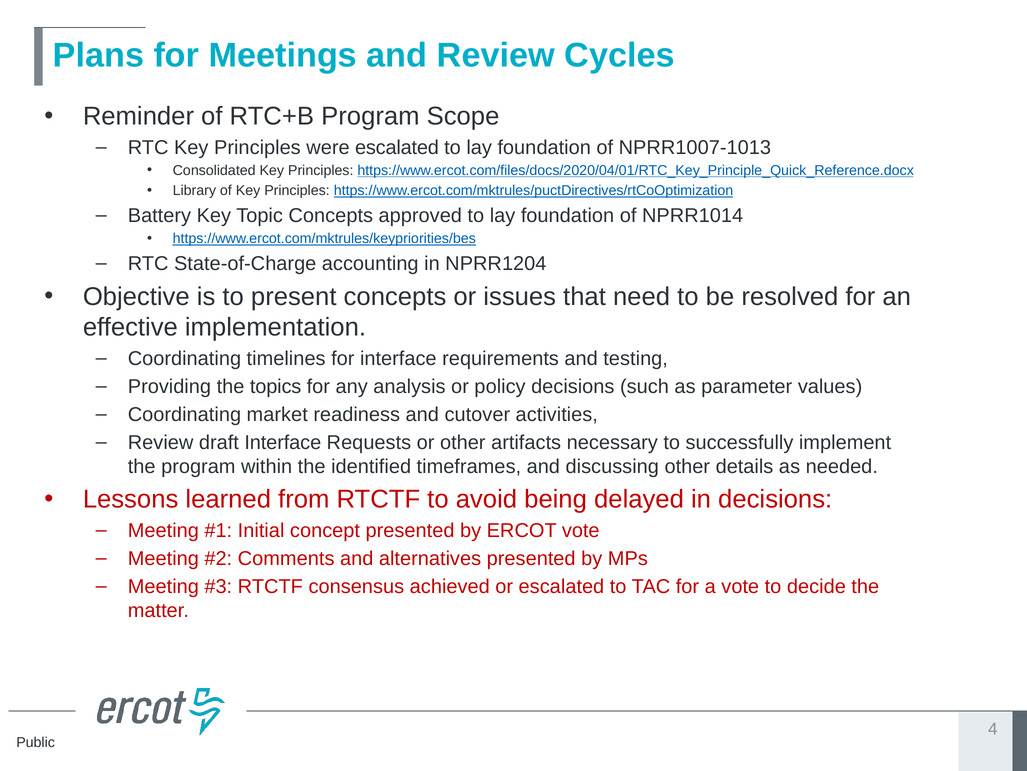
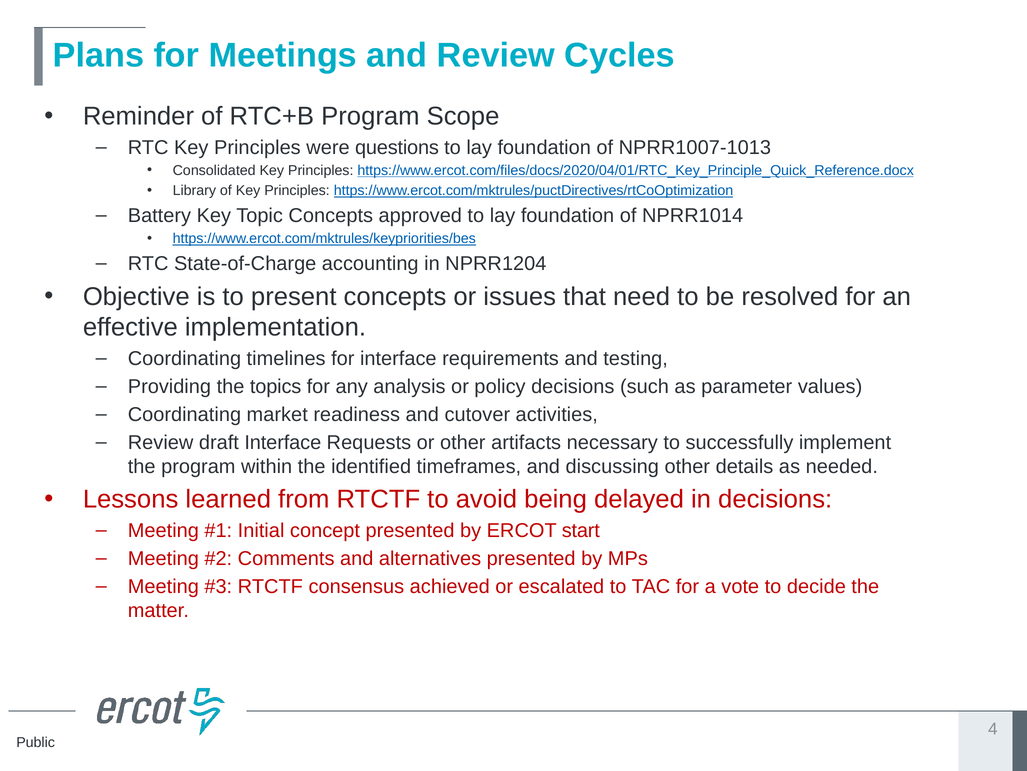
were escalated: escalated -> questions
ERCOT vote: vote -> start
